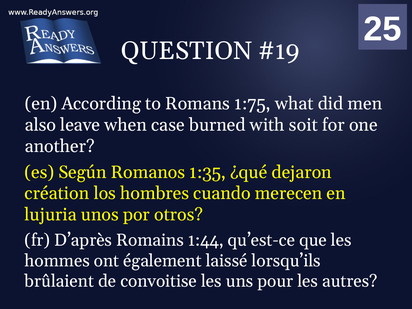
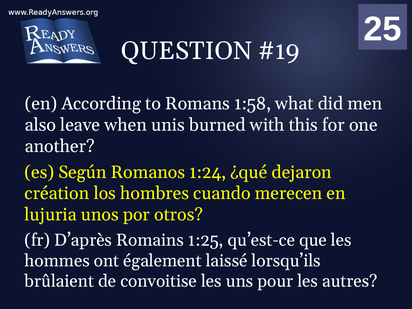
1:75: 1:75 -> 1:58
case: case -> unis
soit: soit -> this
1:35: 1:35 -> 1:24
1:44: 1:44 -> 1:25
